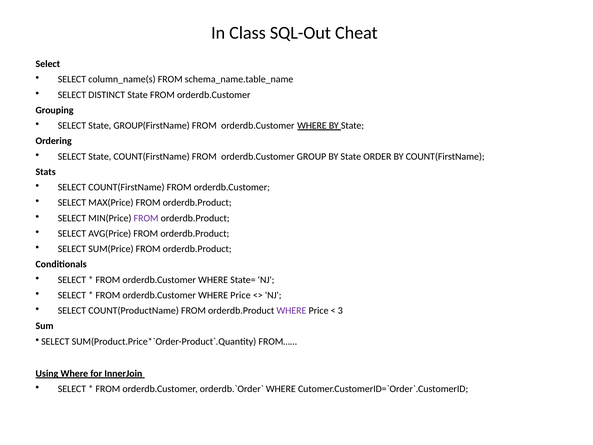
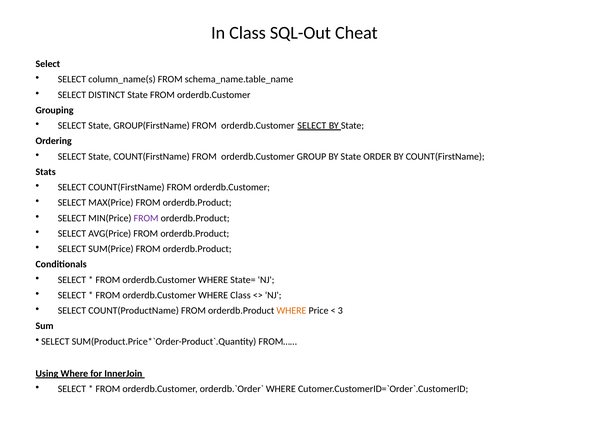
WHERE at (312, 126): WHERE -> SELECT
orderdb.Customer WHERE Price: Price -> Class
WHERE at (291, 310) colour: purple -> orange
